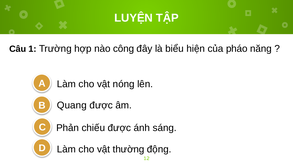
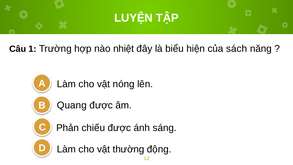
công: công -> nhiệt
pháo: pháo -> sách
